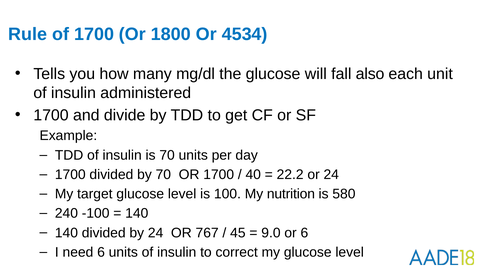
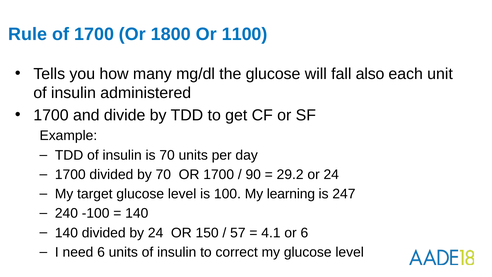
4534: 4534 -> 1100
40: 40 -> 90
22.2: 22.2 -> 29.2
nutrition: nutrition -> learning
580: 580 -> 247
767: 767 -> 150
45: 45 -> 57
9.0: 9.0 -> 4.1
